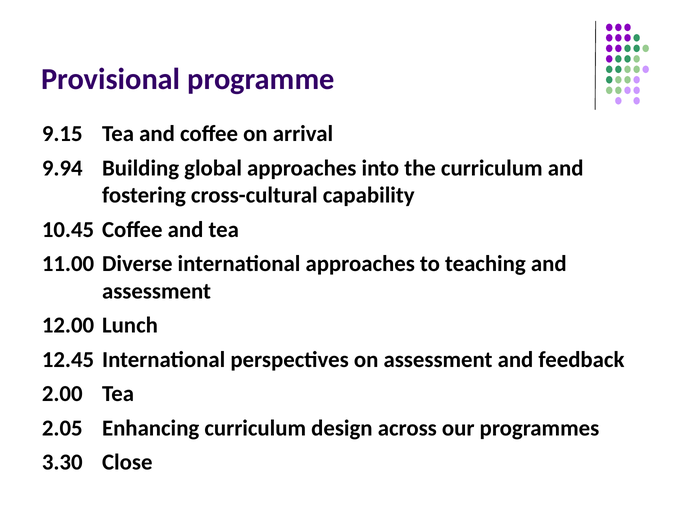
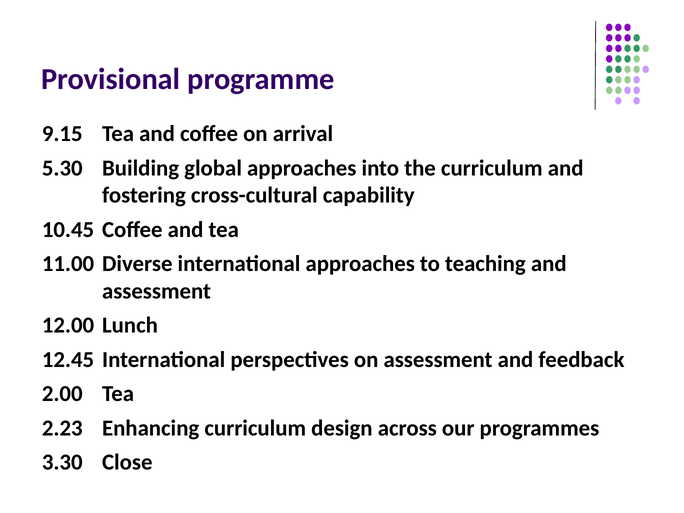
9.94: 9.94 -> 5.30
2.05: 2.05 -> 2.23
